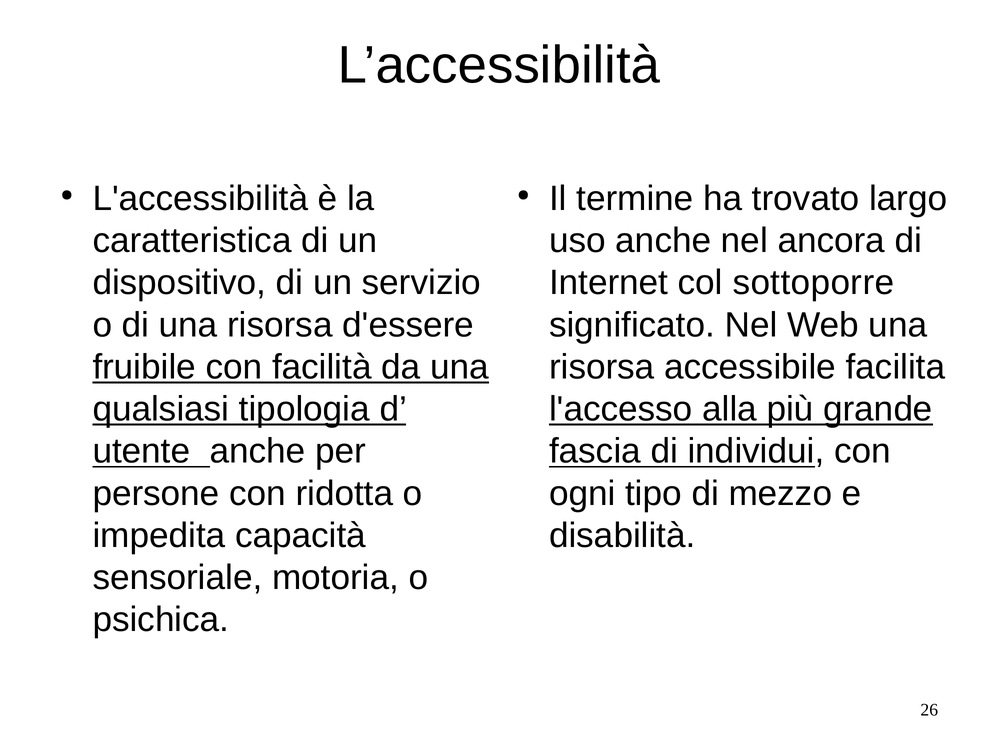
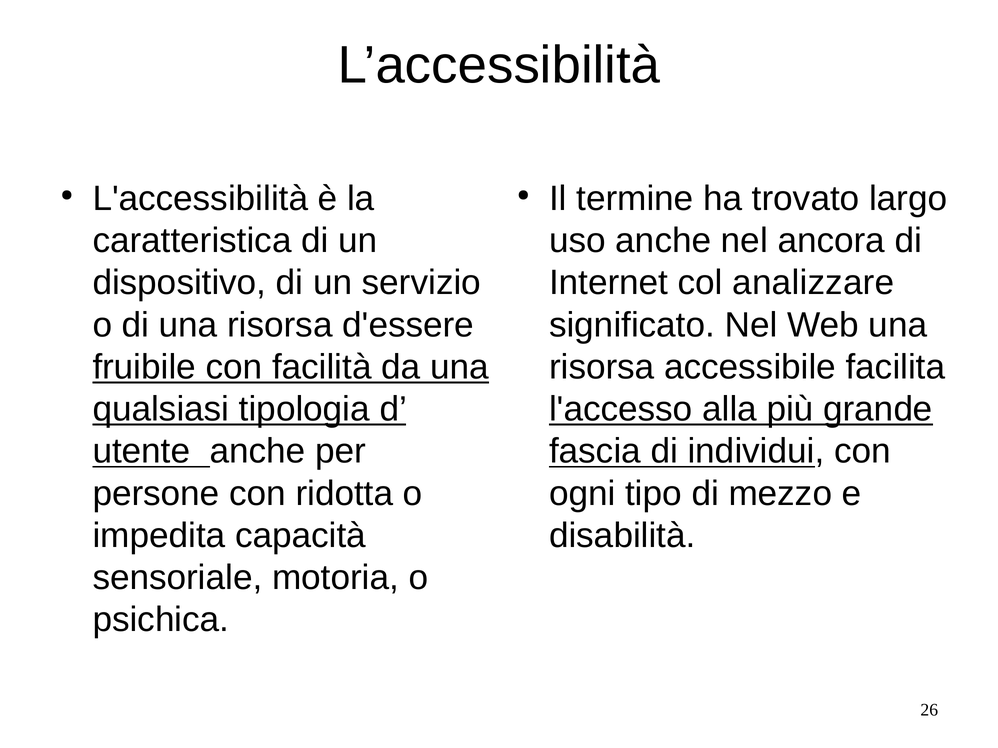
sottoporre: sottoporre -> analizzare
